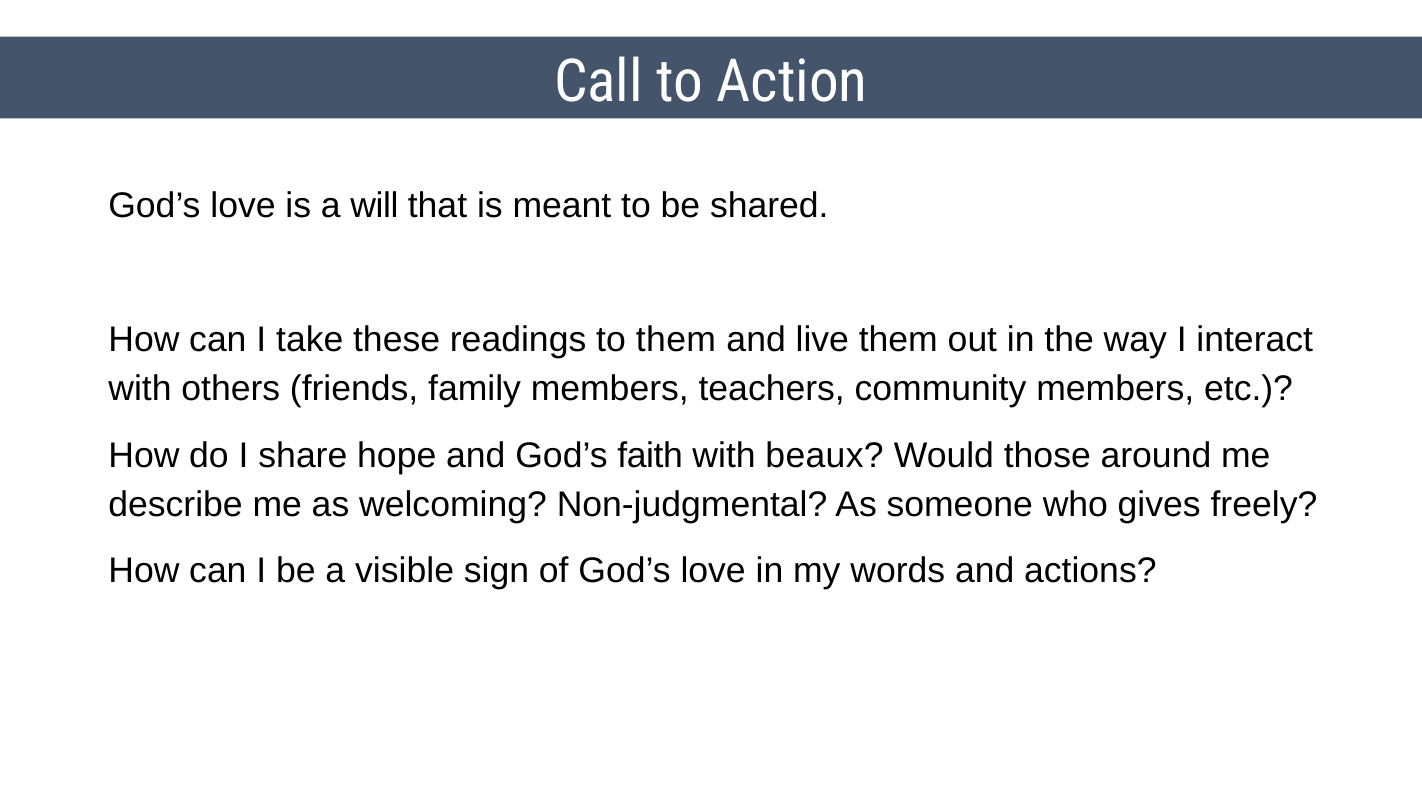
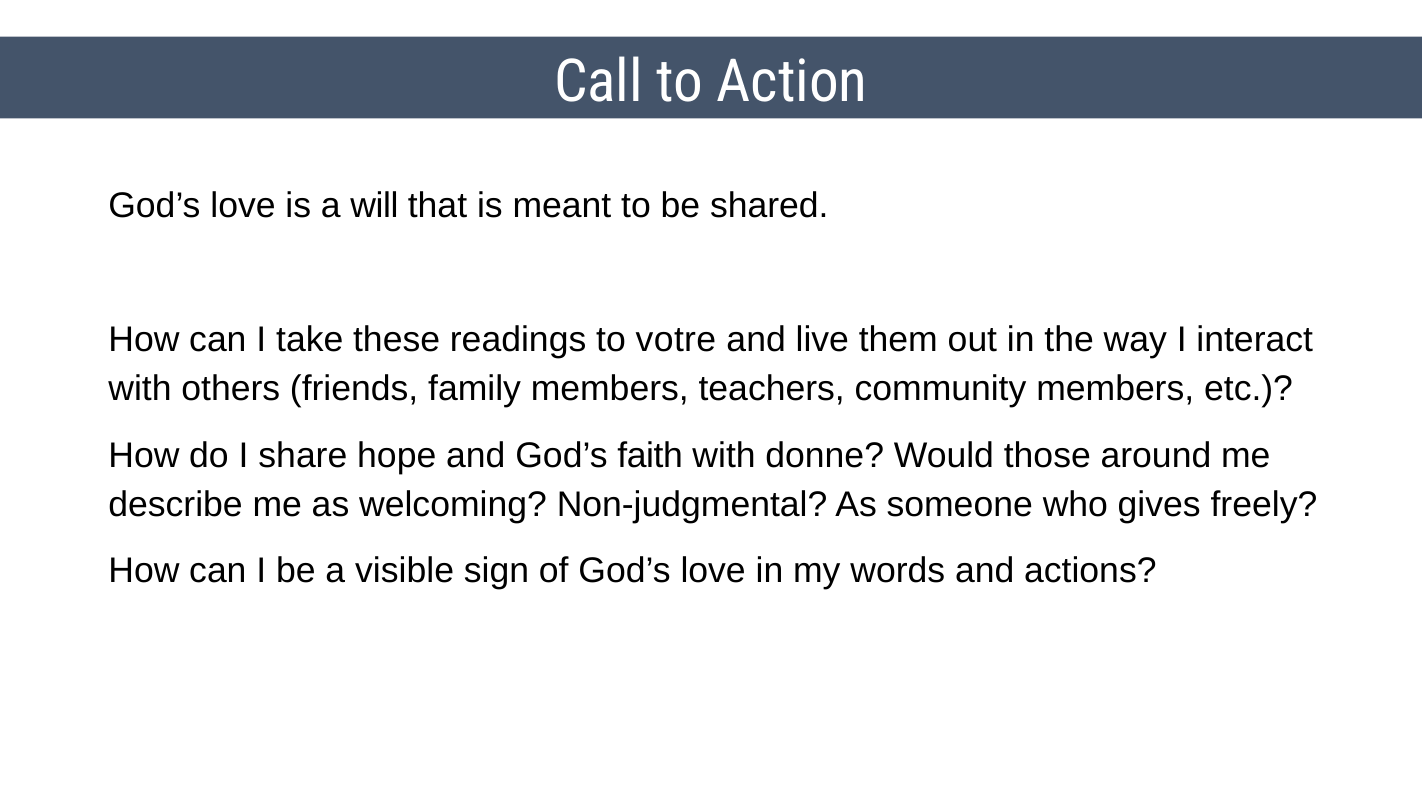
to them: them -> votre
beaux: beaux -> donne
